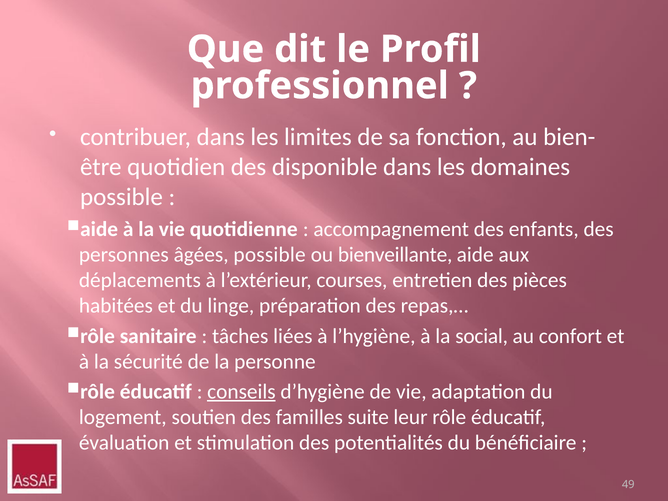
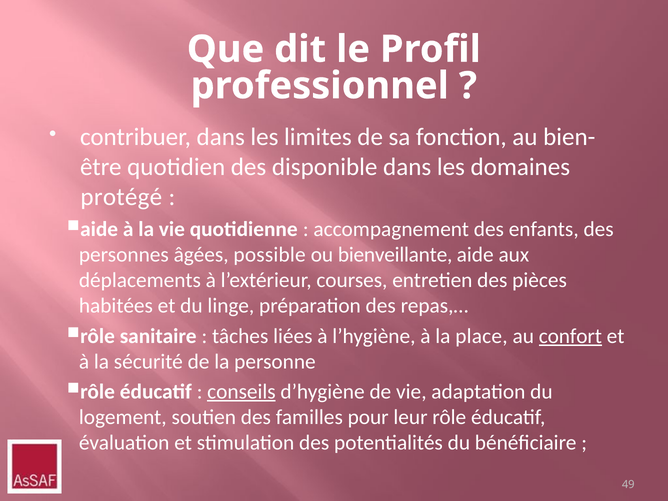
possible at (121, 197): possible -> protégé
social: social -> place
confort underline: none -> present
suite: suite -> pour
